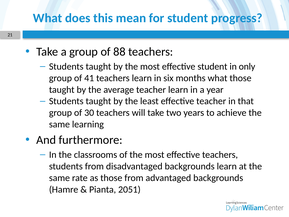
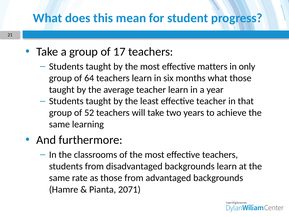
88: 88 -> 17
effective student: student -> matters
41: 41 -> 64
30: 30 -> 52
2051: 2051 -> 2071
